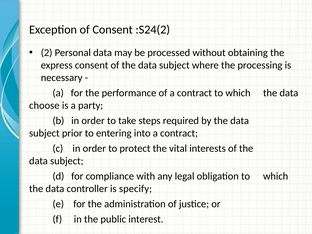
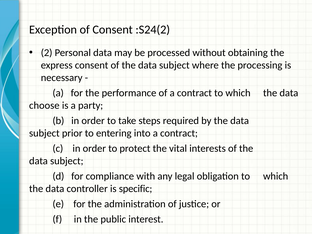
specify: specify -> specific
